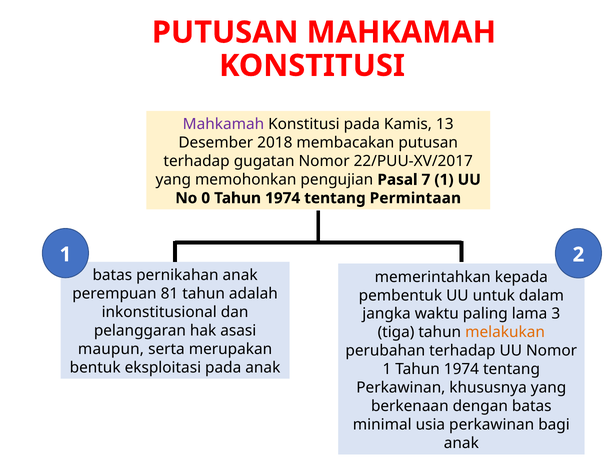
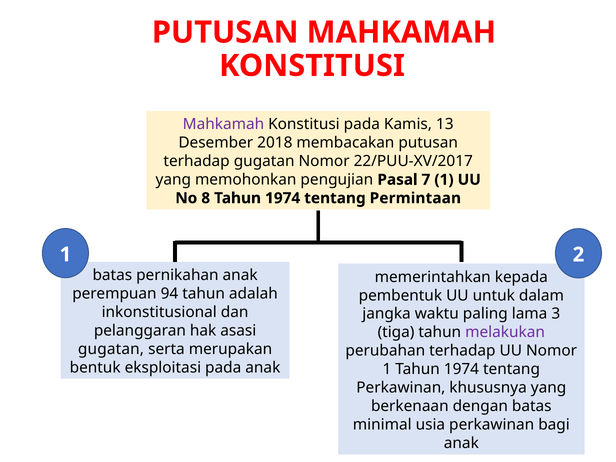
0: 0 -> 8
81: 81 -> 94
melakukan colour: orange -> purple
maupun at (111, 349): maupun -> gugatan
